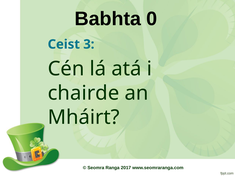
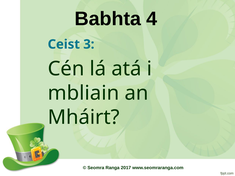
0: 0 -> 4
chairde: chairde -> mbliain
